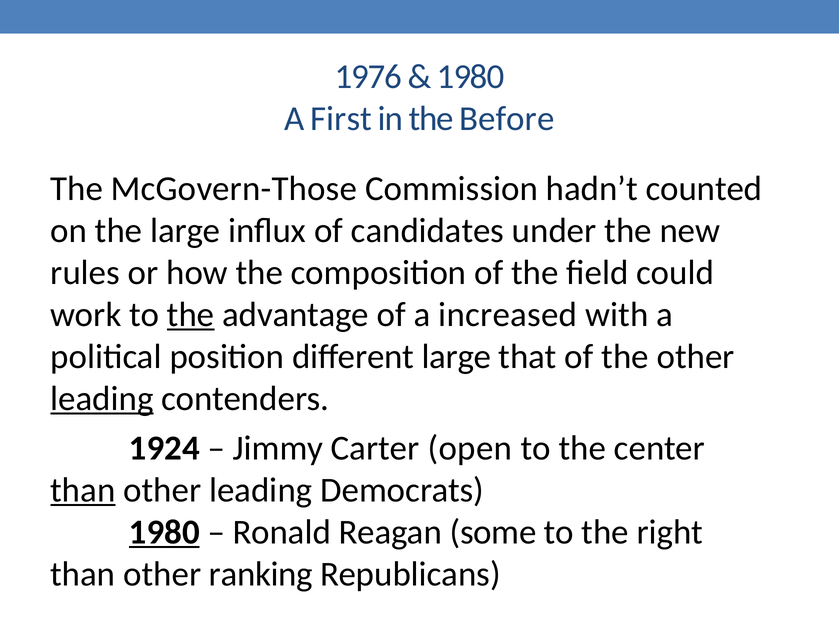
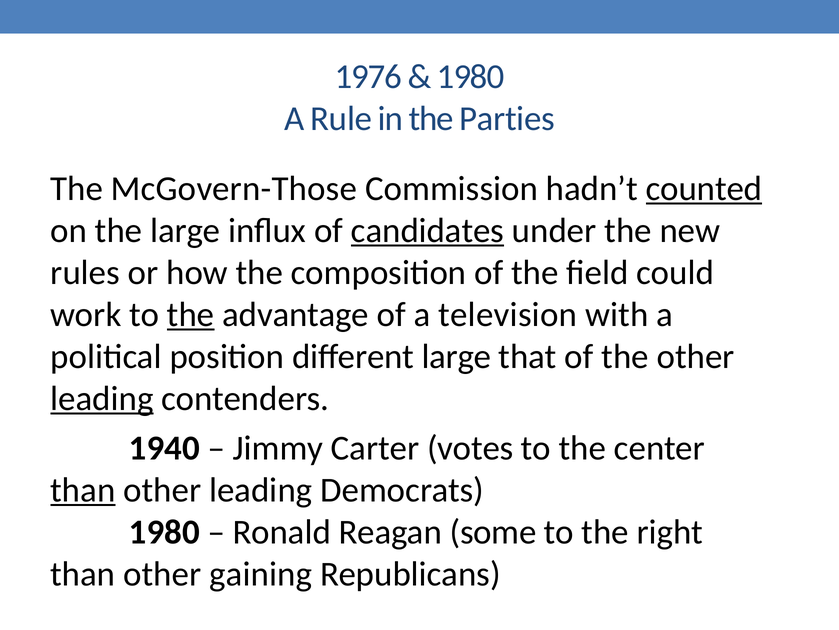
First: First -> Rule
Before: Before -> Parties
counted underline: none -> present
candidates underline: none -> present
increased: increased -> television
1924: 1924 -> 1940
open: open -> votes
1980 at (164, 531) underline: present -> none
ranking: ranking -> gaining
